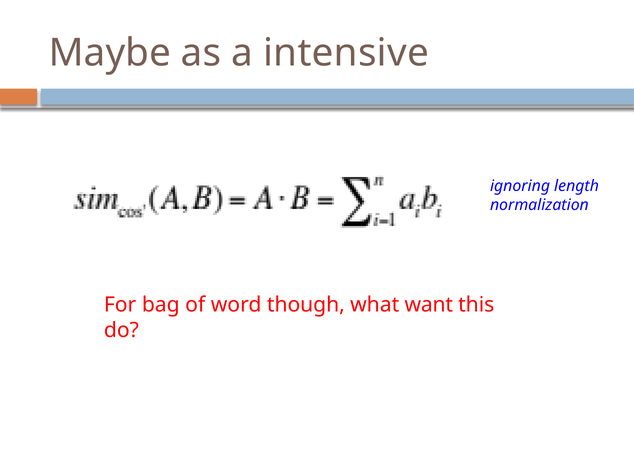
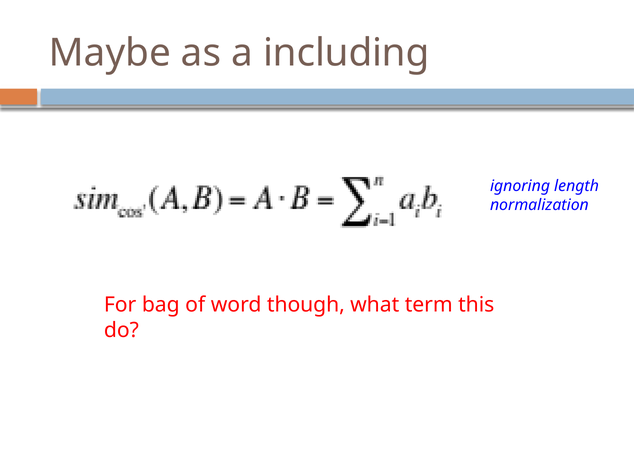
intensive: intensive -> including
want: want -> term
